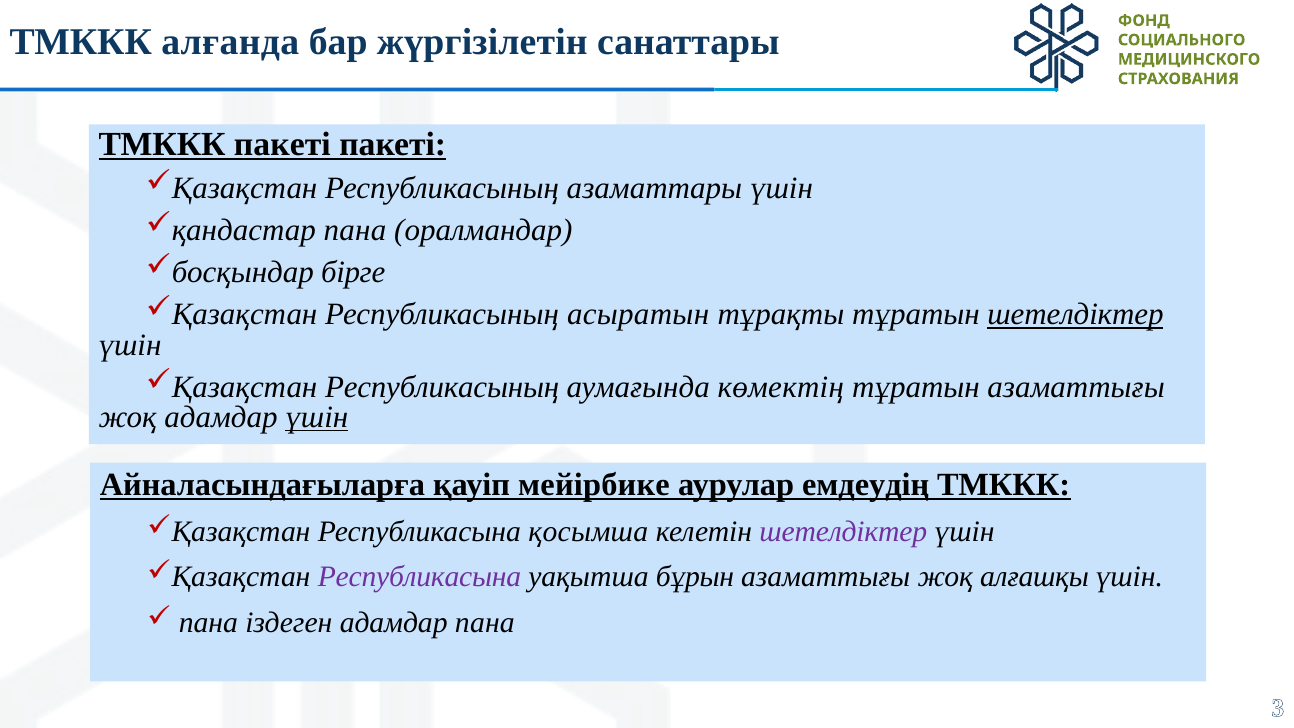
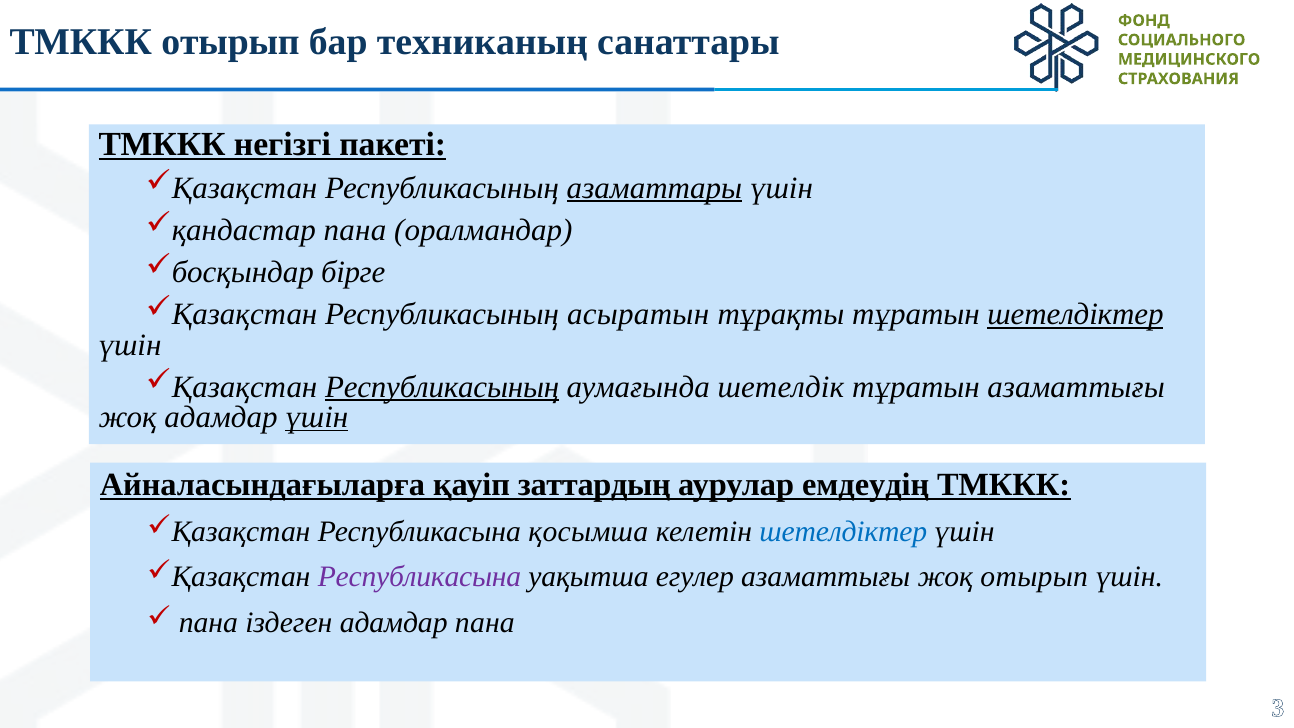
ТМККК алғанда: алғанда -> отырып
жүргізілетін: жүргізілетін -> техниканың
ТМККК пакеті: пакеті -> негізгі
азаматтары underline: none -> present
Республикасының at (442, 387) underline: none -> present
көмектің: көмектің -> шетелдік
мейірбике: мейірбике -> заттардың
шетелдіктер at (843, 532) colour: purple -> blue
бұрын: бұрын -> егулер
жоқ алғашқы: алғашқы -> отырып
